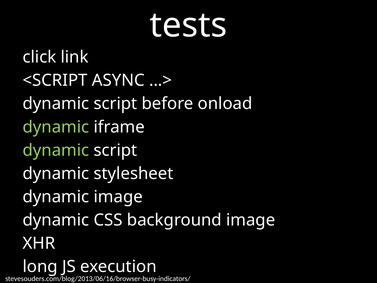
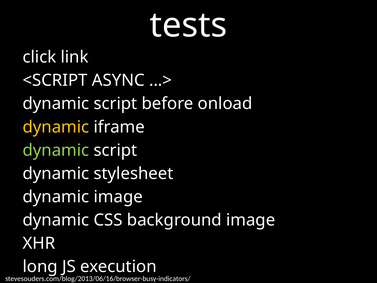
dynamic at (56, 127) colour: light green -> yellow
